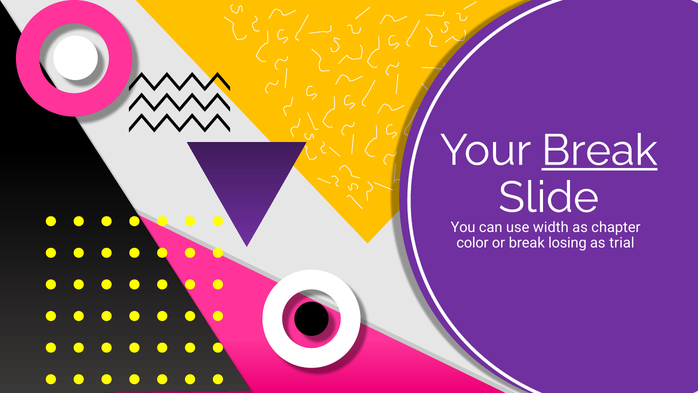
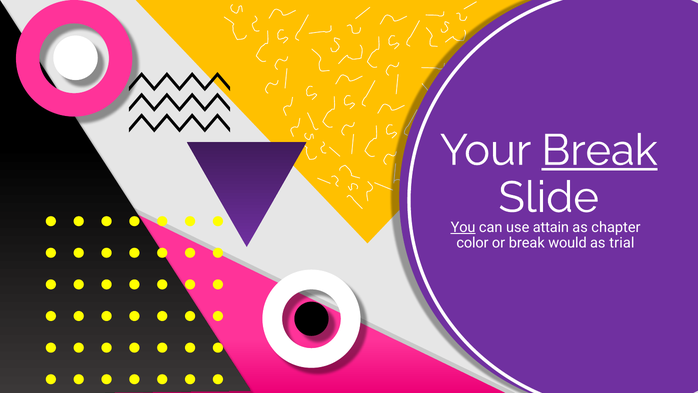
You underline: none -> present
width: width -> attain
losing: losing -> would
